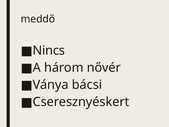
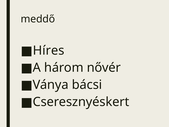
Nincs: Nincs -> Híres
